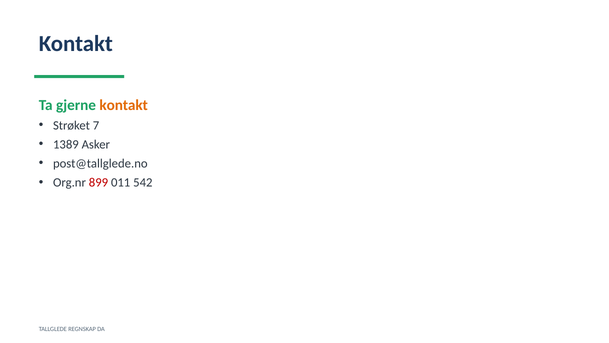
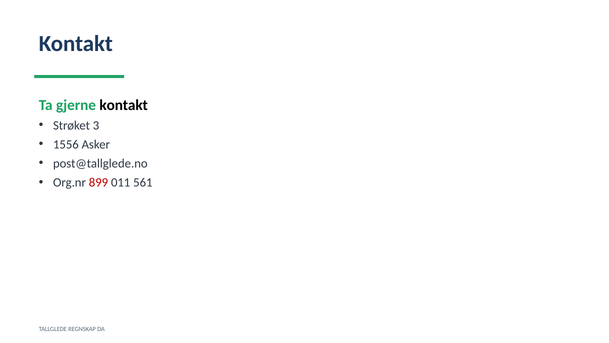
kontakt at (124, 105) colour: orange -> black
7: 7 -> 3
1389: 1389 -> 1556
542: 542 -> 561
